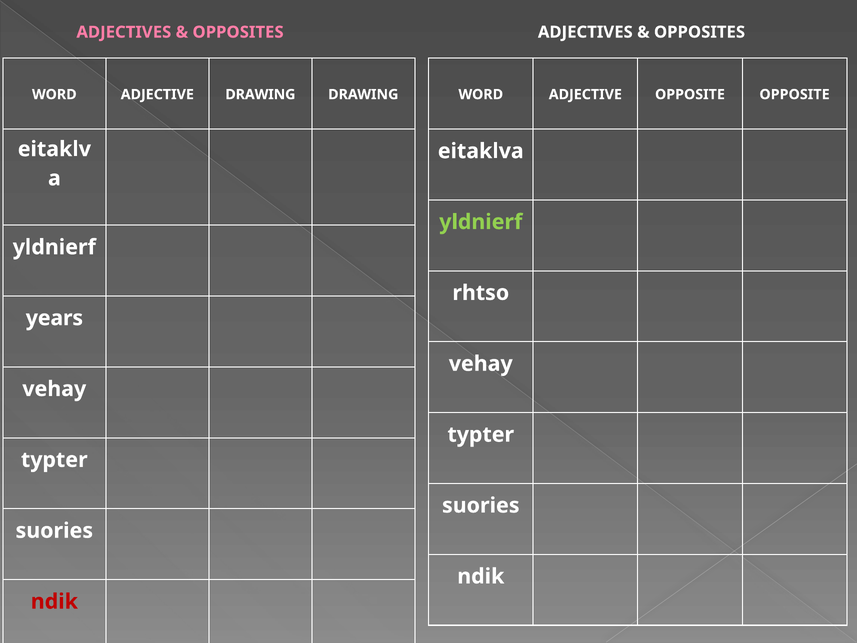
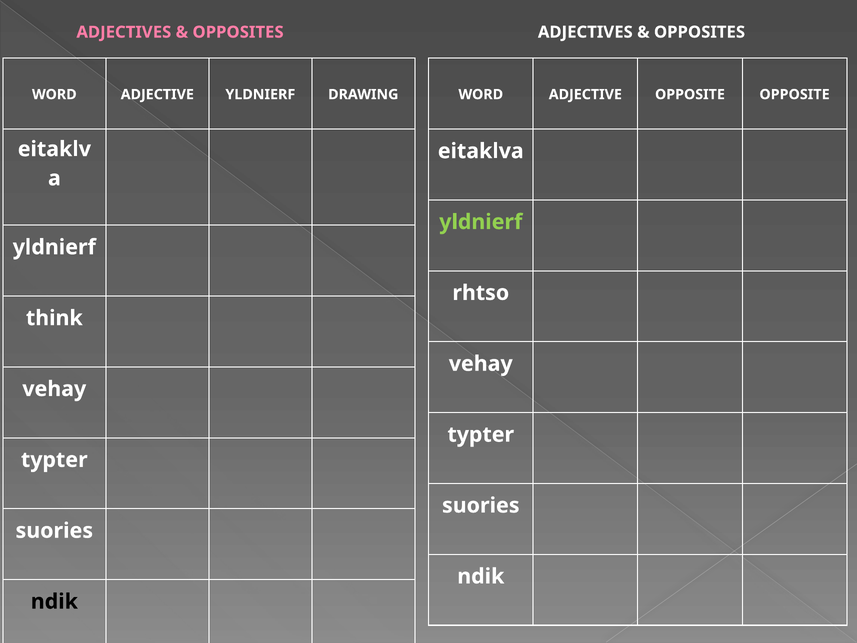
ADJECTIVE DRAWING: DRAWING -> YLDNIERF
years: years -> think
ndik at (54, 601) colour: red -> black
